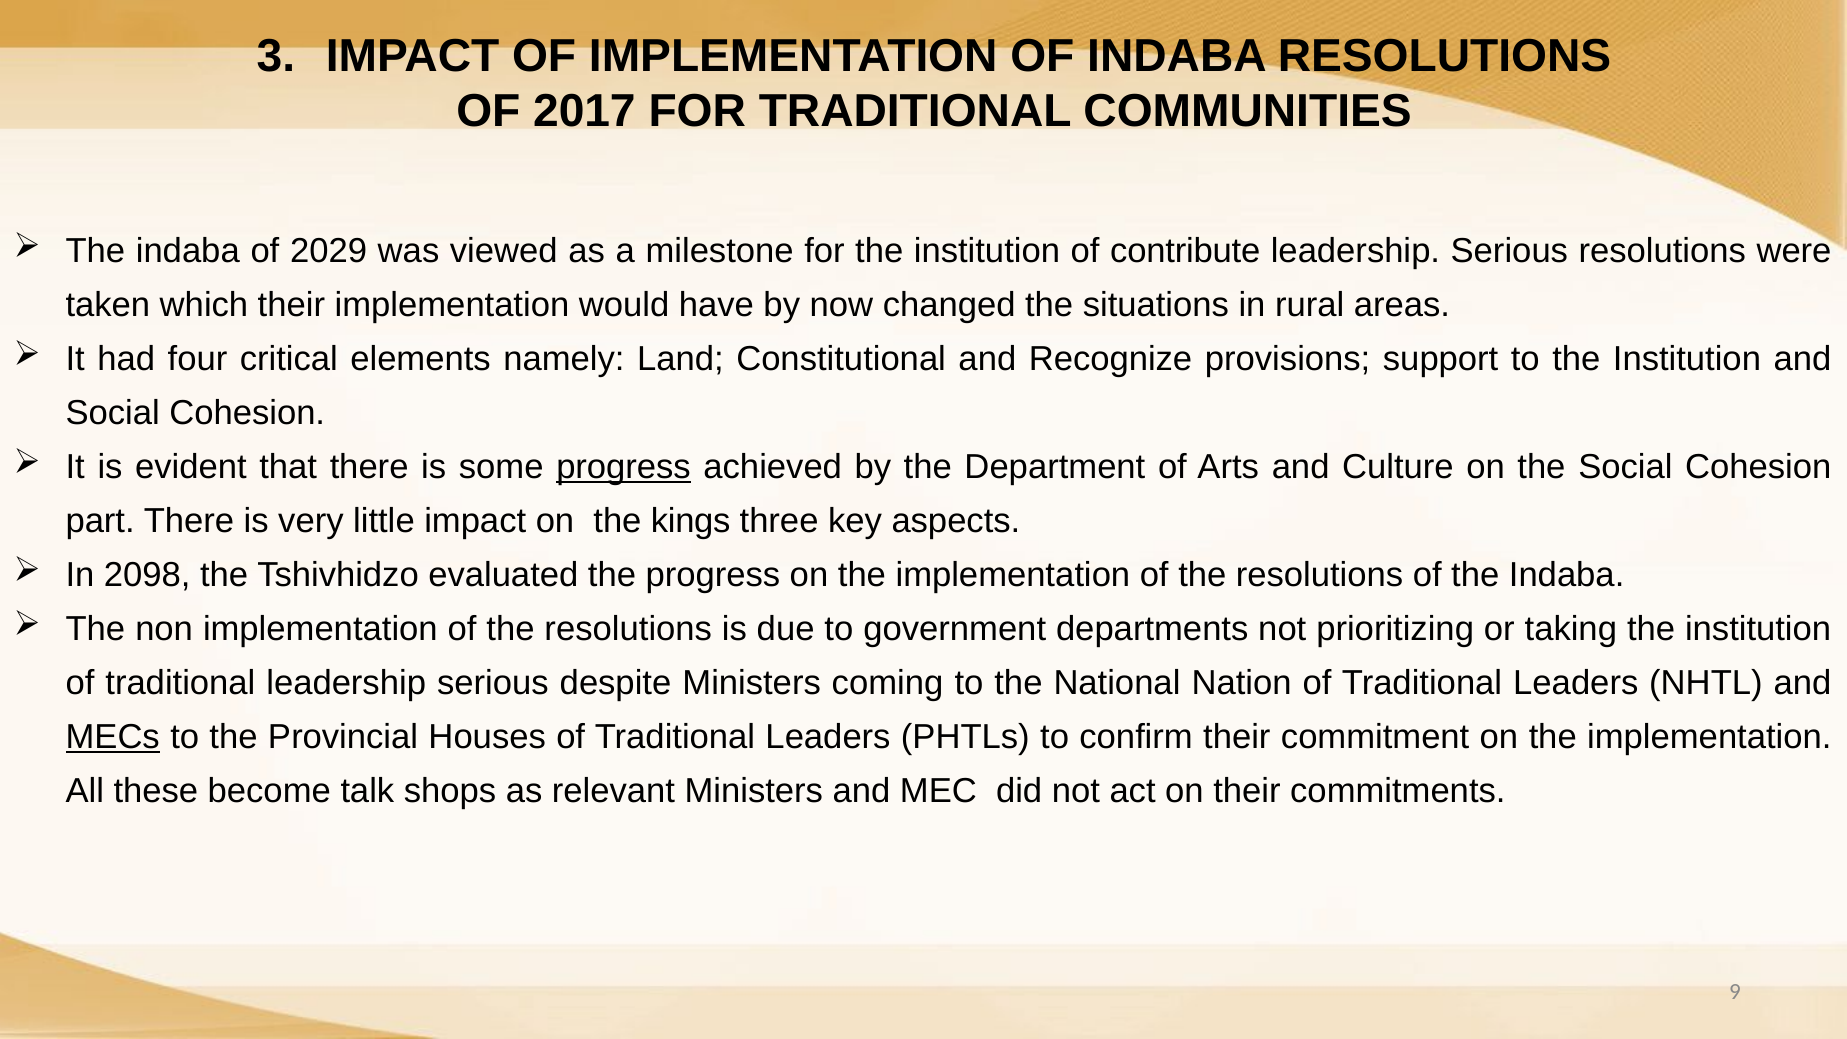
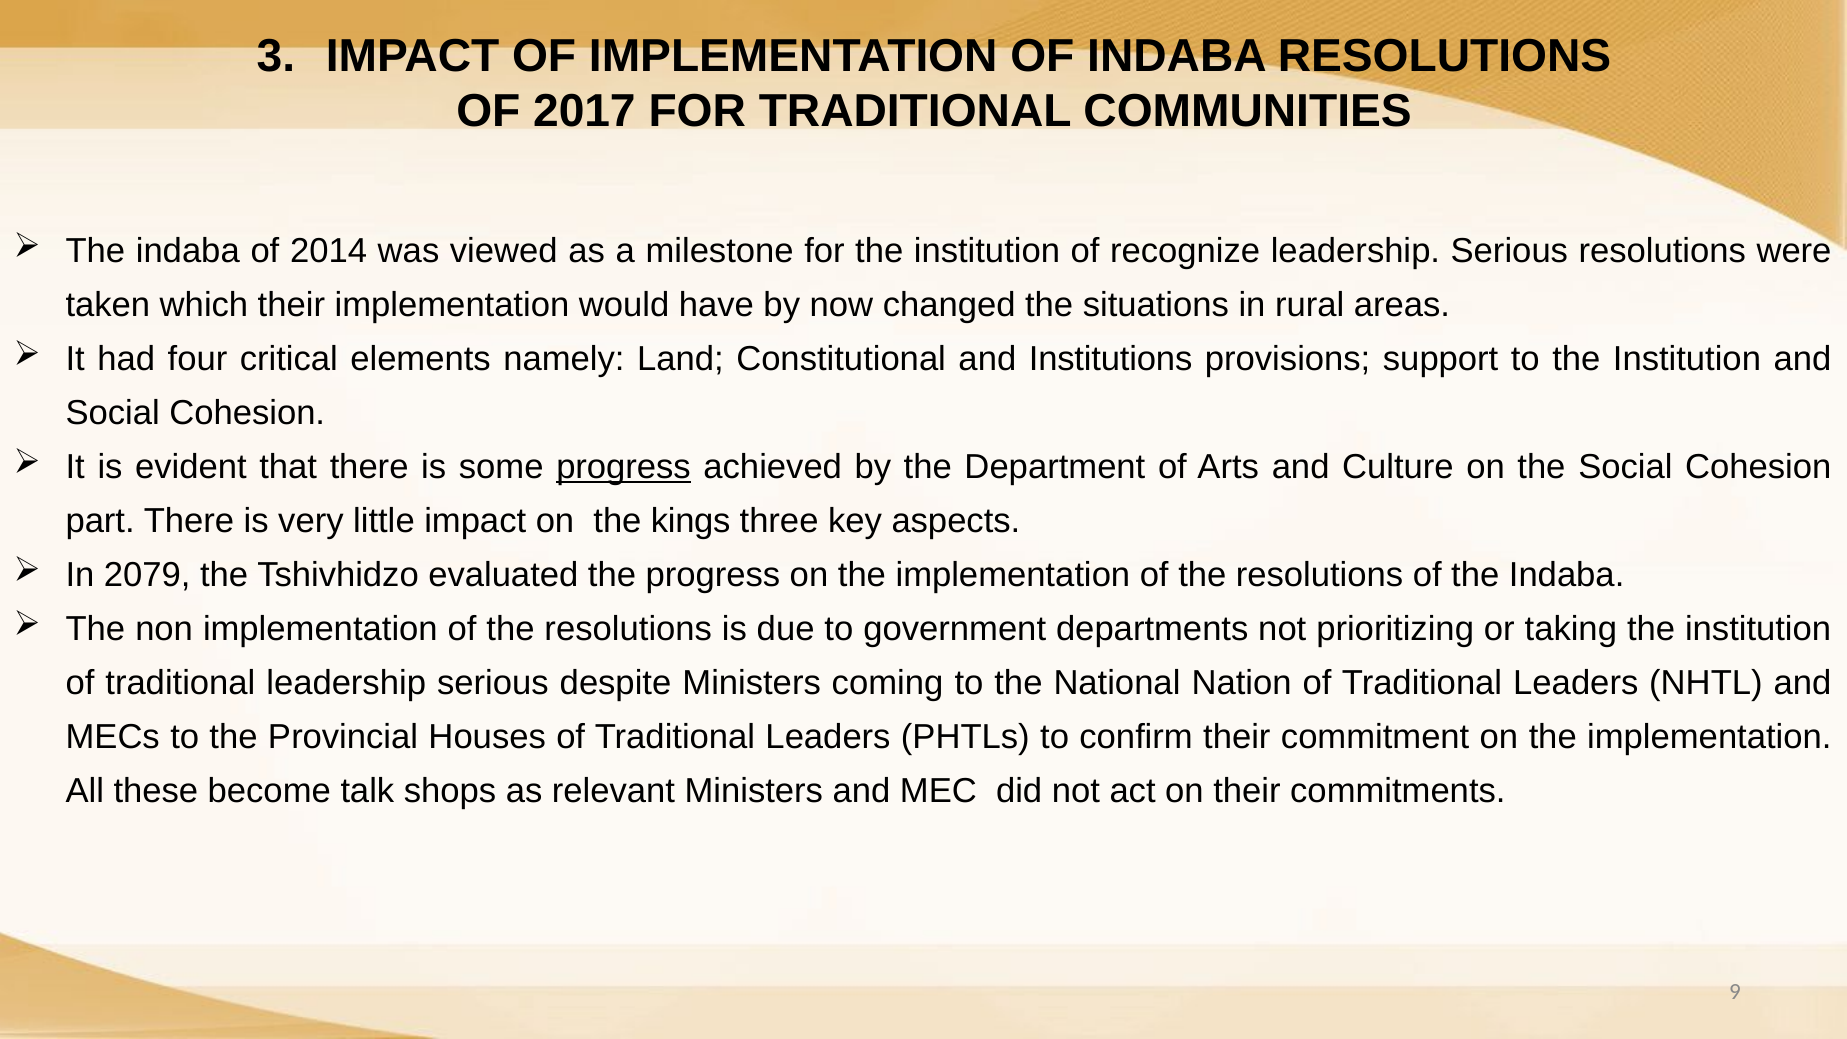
2029: 2029 -> 2014
contribute: contribute -> recognize
Recognize: Recognize -> Institutions
2098: 2098 -> 2079
MECs underline: present -> none
